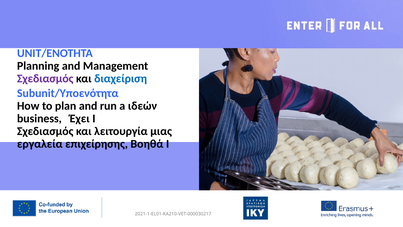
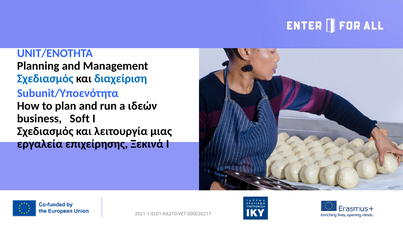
Σχεδιασμός at (45, 78) colour: purple -> blue
Έχει: Έχει -> Soft
Βοηθά: Βοηθά -> Ξεκινά
